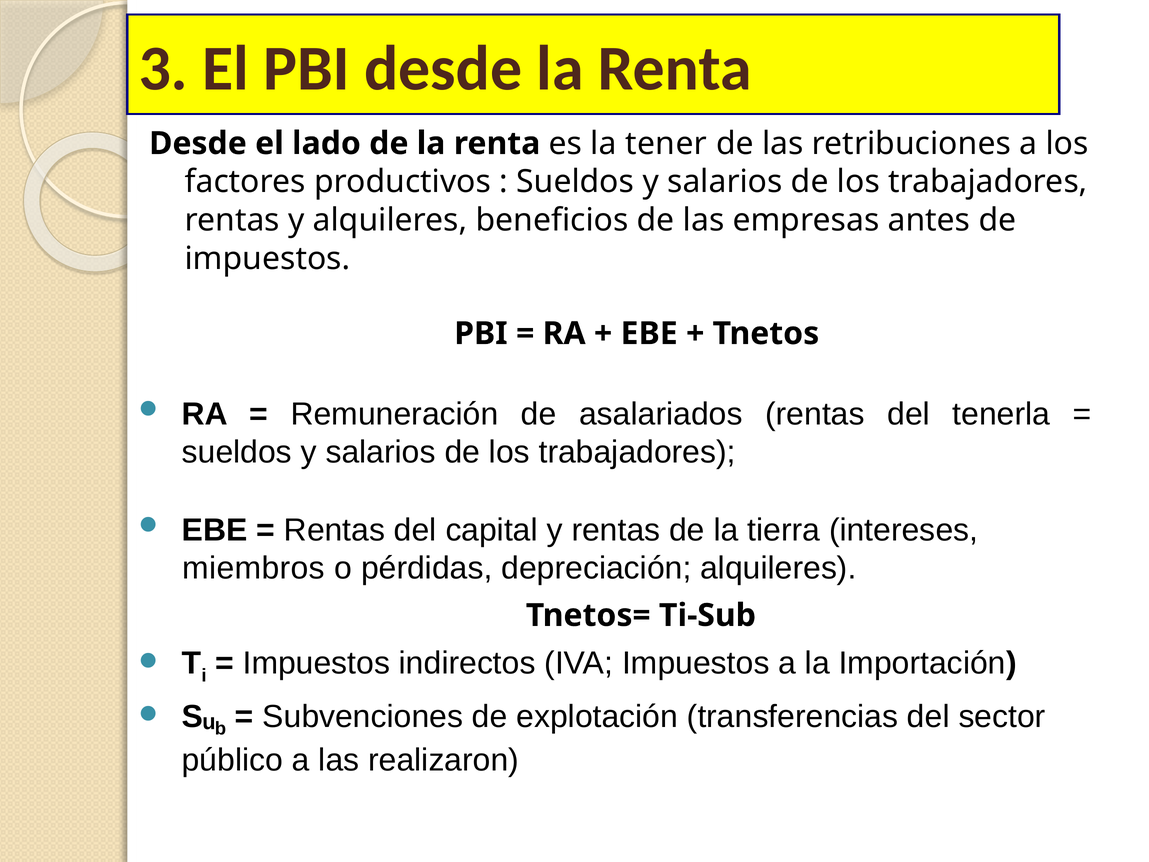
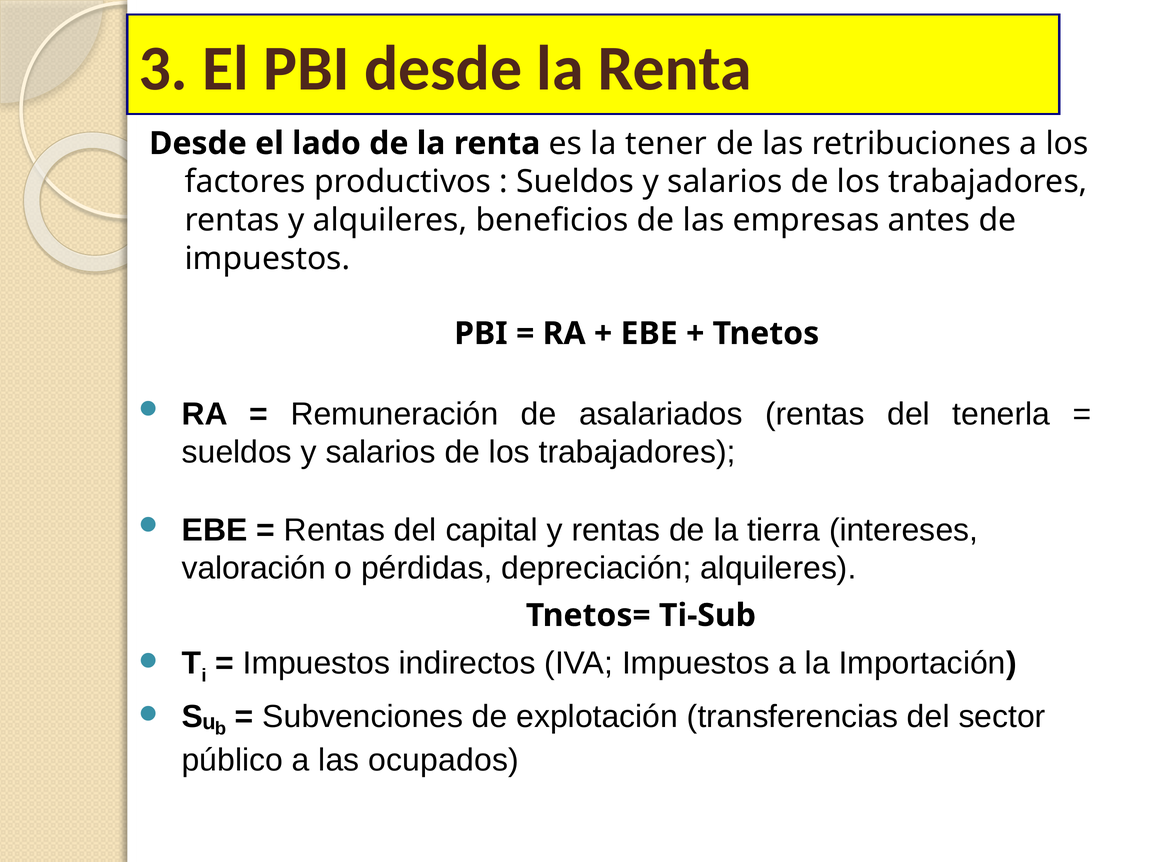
miembros: miembros -> valoración
realizaron: realizaron -> ocupados
